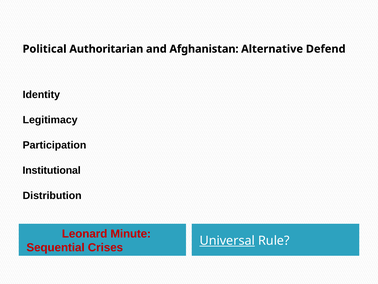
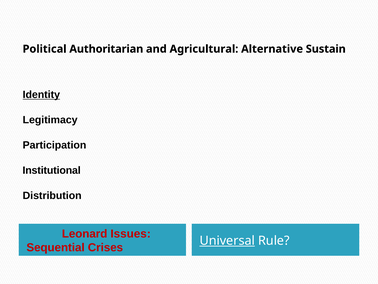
Afghanistan: Afghanistan -> Agricultural
Defend: Defend -> Sustain
Identity underline: none -> present
Minute: Minute -> Issues
